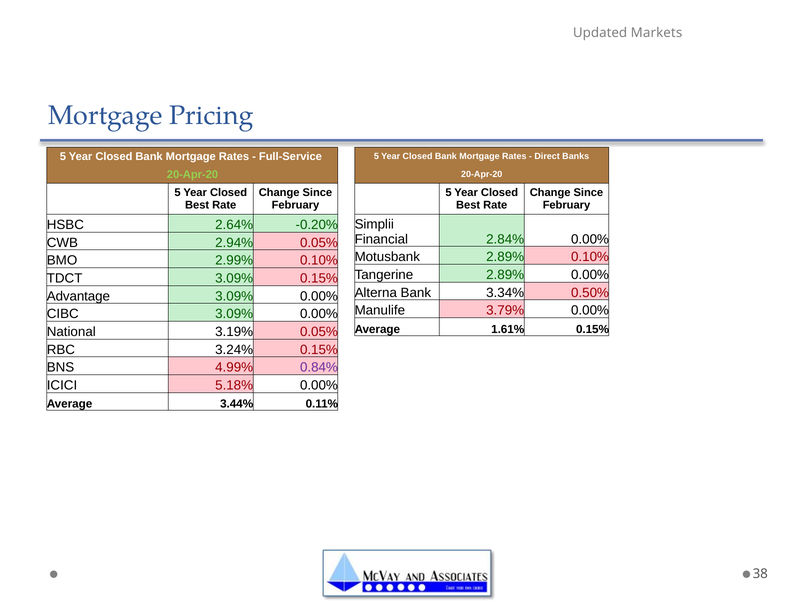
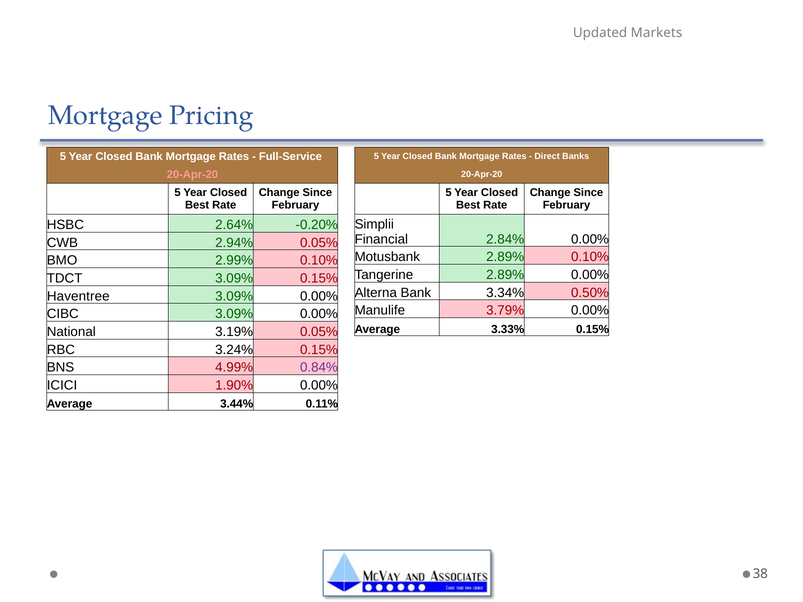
20-Apr-20 at (192, 174) colour: light green -> pink
Advantage: Advantage -> Haventree
1.61%: 1.61% -> 3.33%
5.18%: 5.18% -> 1.90%
